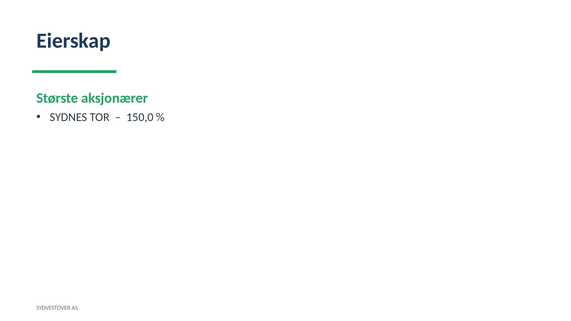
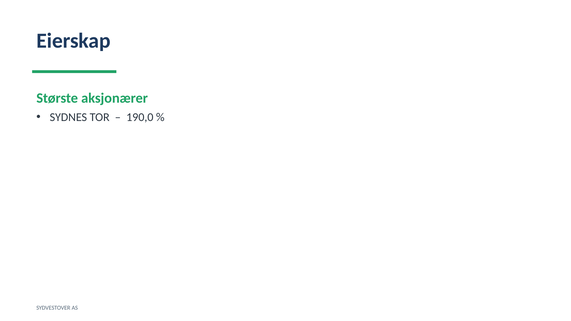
150,0: 150,0 -> 190,0
